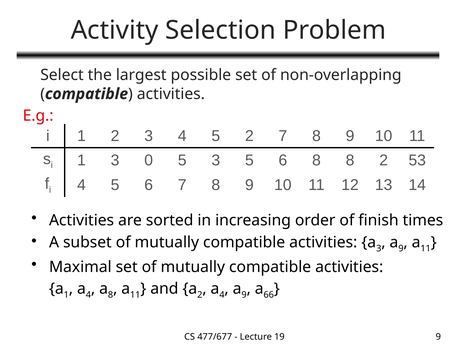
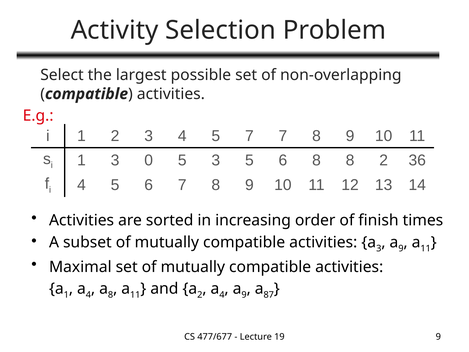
5 2: 2 -> 7
53: 53 -> 36
66: 66 -> 87
